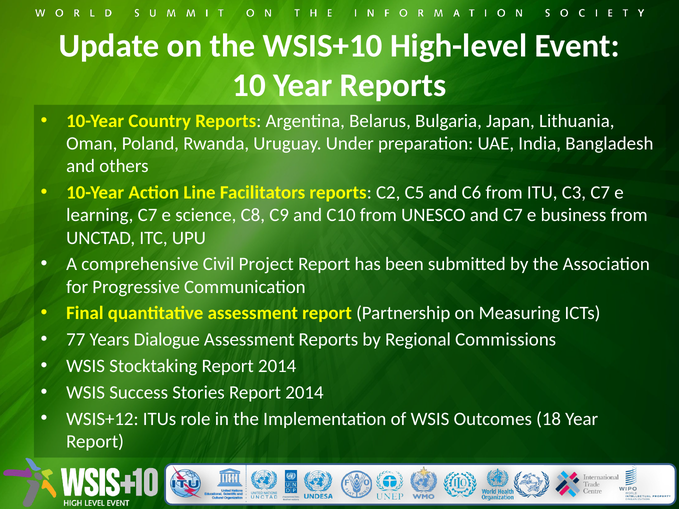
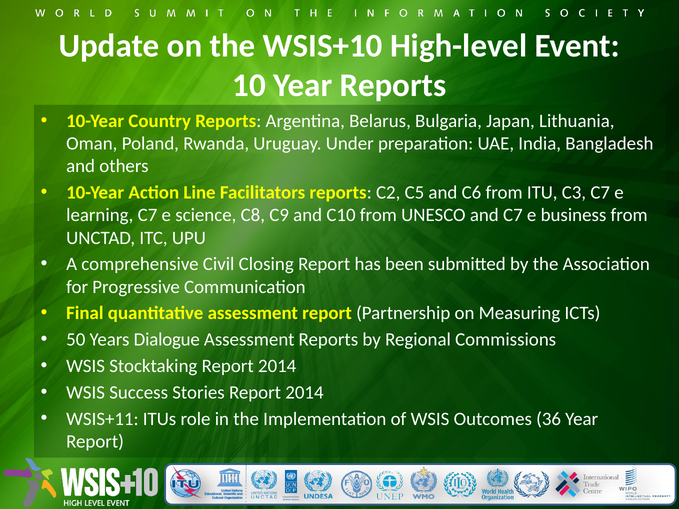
Project: Project -> Closing
77: 77 -> 50
WSIS+12: WSIS+12 -> WSIS+11
18: 18 -> 36
